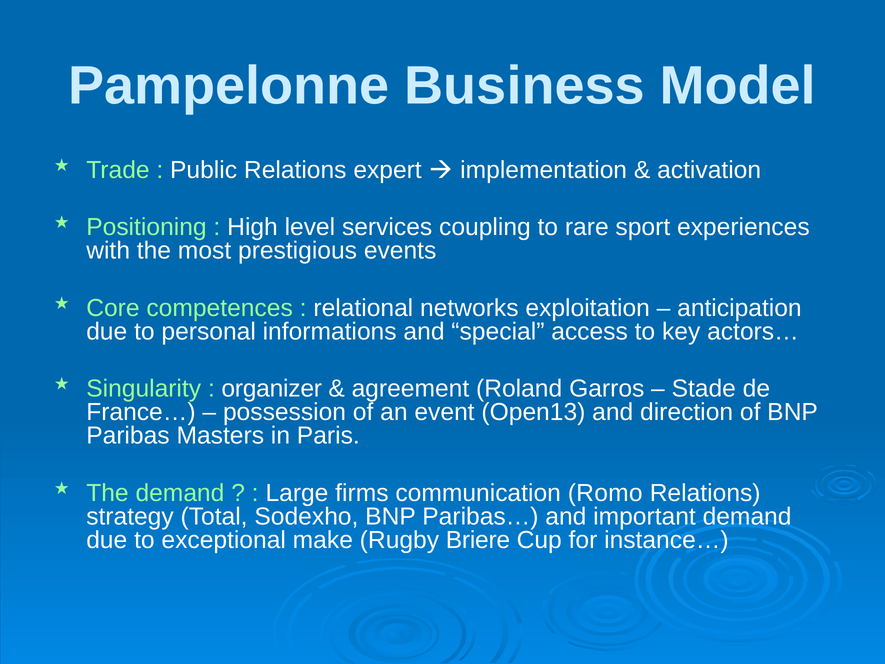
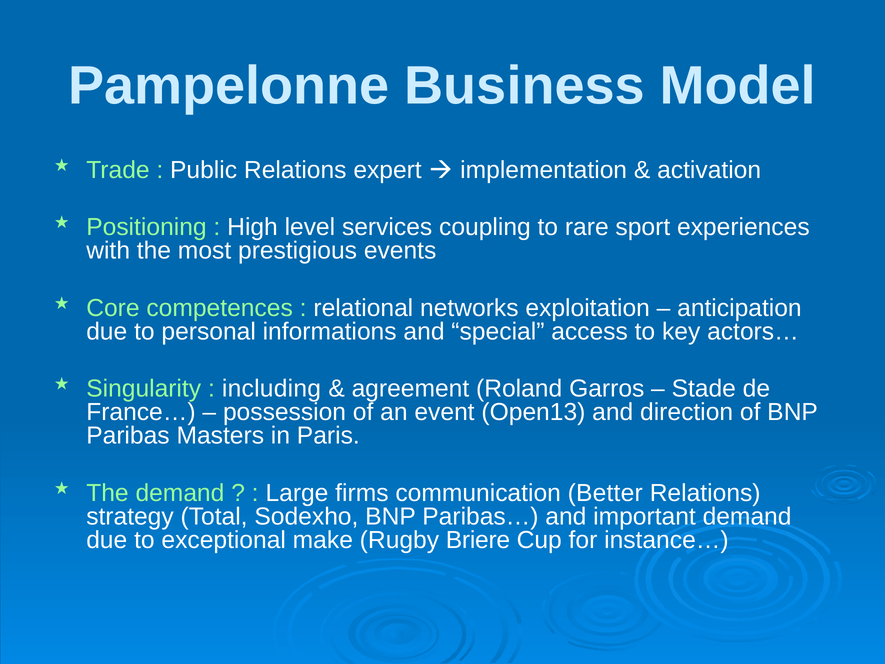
organizer: organizer -> including
Romo: Romo -> Better
